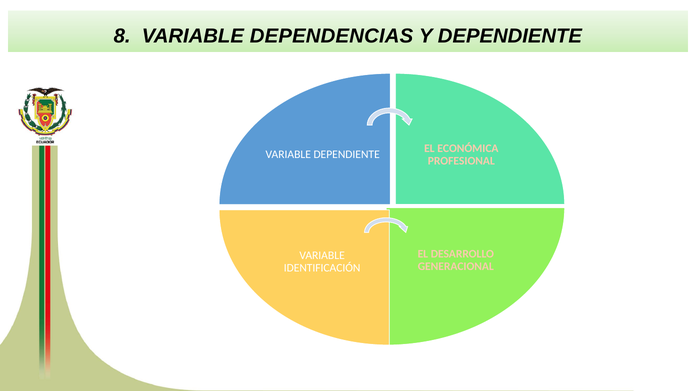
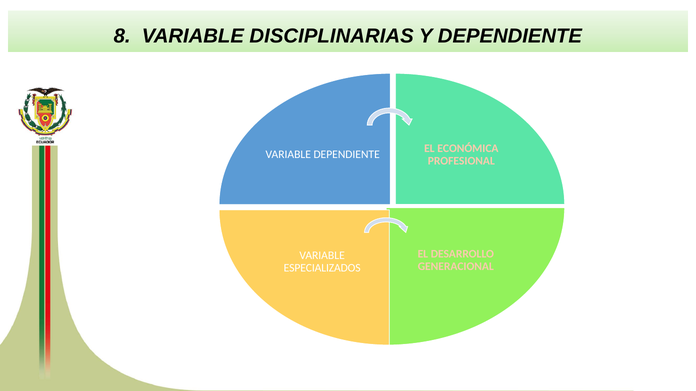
DEPENDENCIAS: DEPENDENCIAS -> DISCIPLINARIAS
IDENTIFICACIÓN: IDENTIFICACIÓN -> ESPECIALIZADOS
